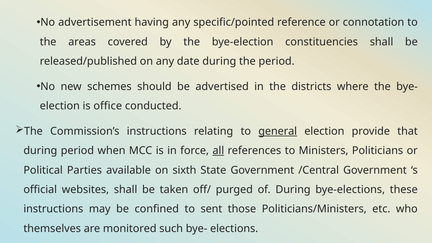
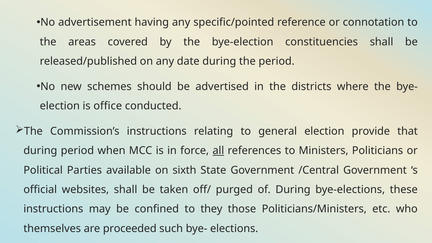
general underline: present -> none
sent: sent -> they
monitored: monitored -> proceeded
